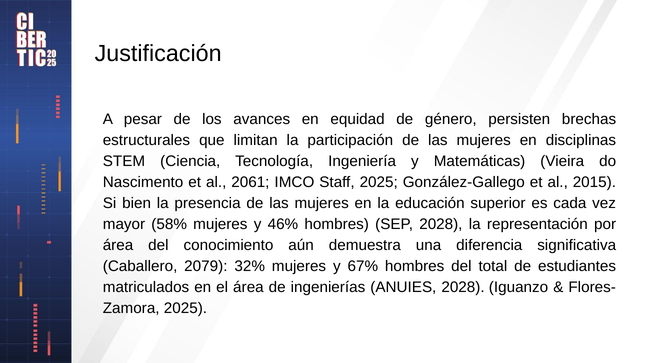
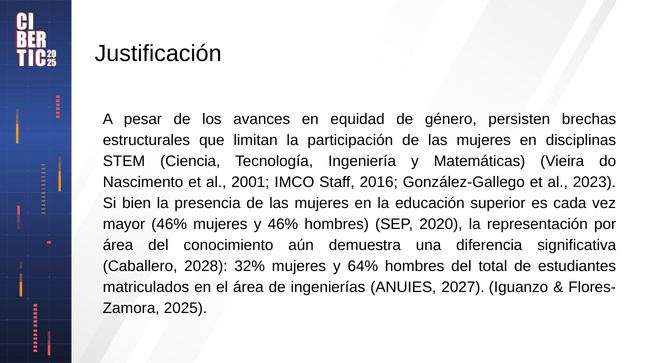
2061: 2061 -> 2001
Staff 2025: 2025 -> 2016
2015: 2015 -> 2023
mayor 58%: 58% -> 46%
SEP 2028: 2028 -> 2020
2079: 2079 -> 2028
67%: 67% -> 64%
ANUIES 2028: 2028 -> 2027
